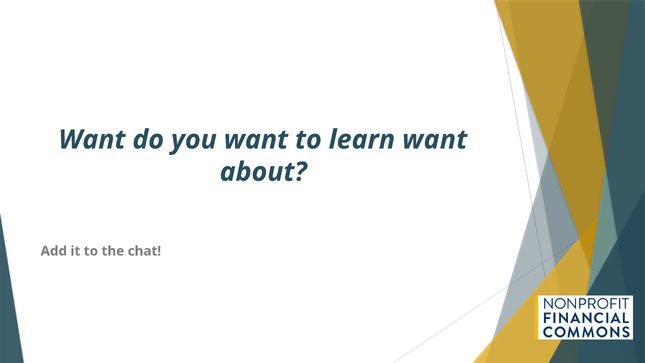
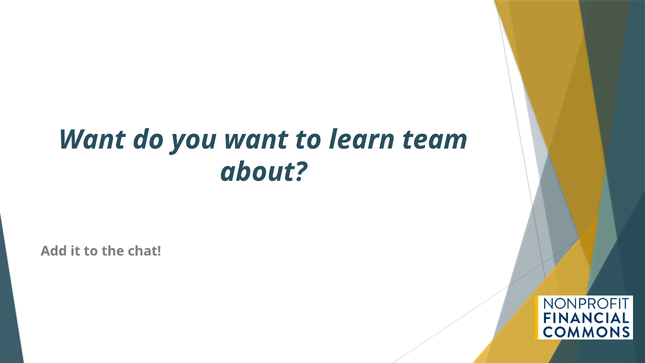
learn want: want -> team
